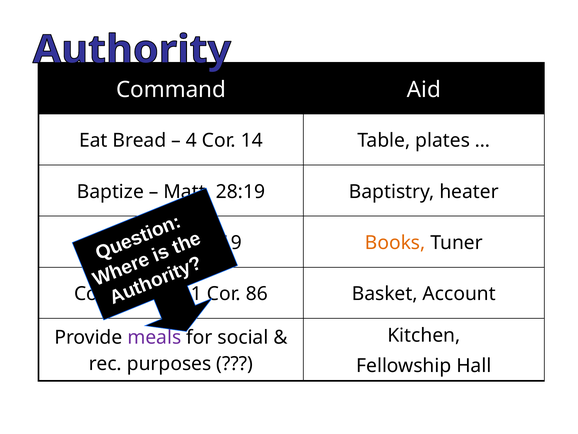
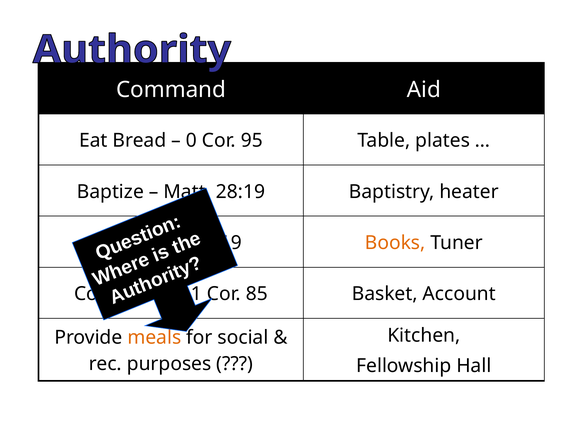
4: 4 -> 0
14: 14 -> 95
86: 86 -> 85
meals colour: purple -> orange
